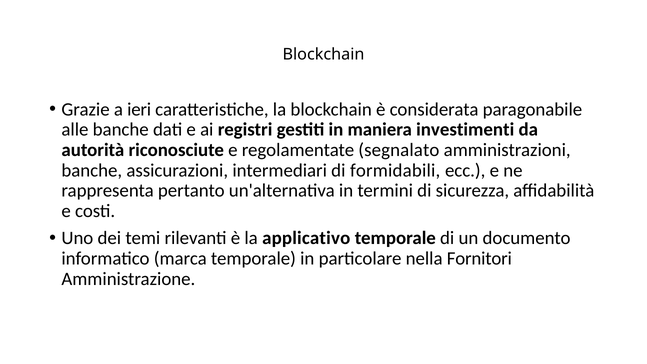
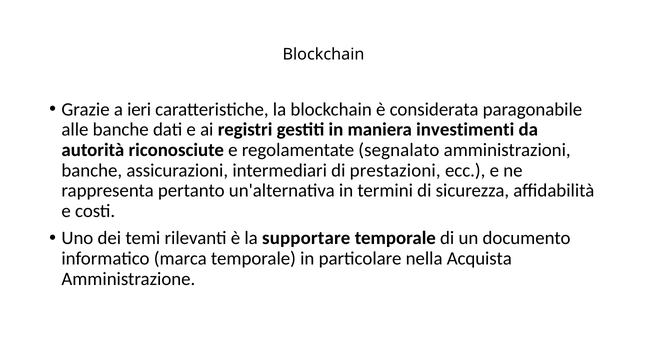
formidabili: formidabili -> prestazioni
applicativo: applicativo -> supportare
Fornitori: Fornitori -> Acquista
